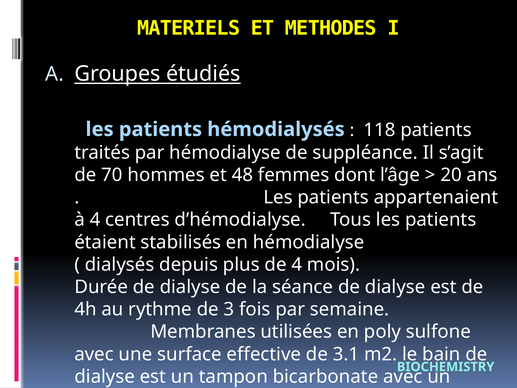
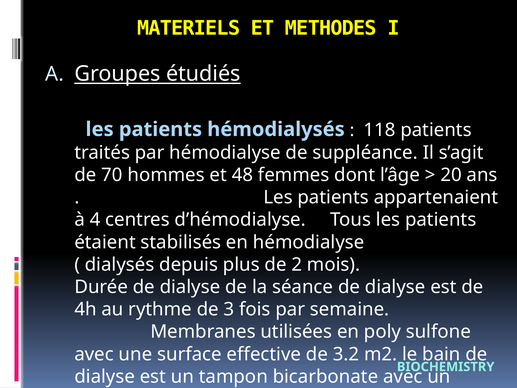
de 4: 4 -> 2
3.1: 3.1 -> 3.2
